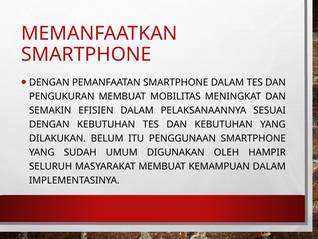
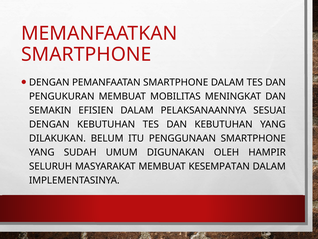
KEMAMPUAN: KEMAMPUAN -> KESEMPATAN
